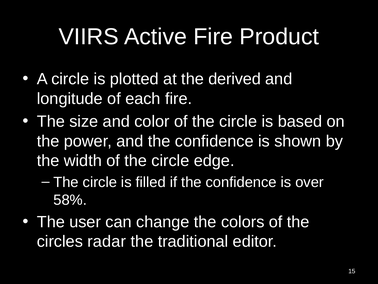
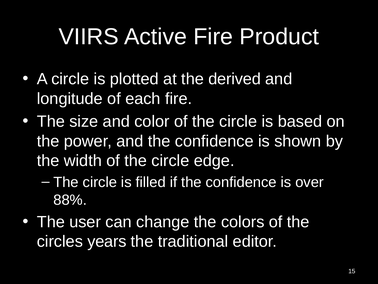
58%: 58% -> 88%
radar: radar -> years
